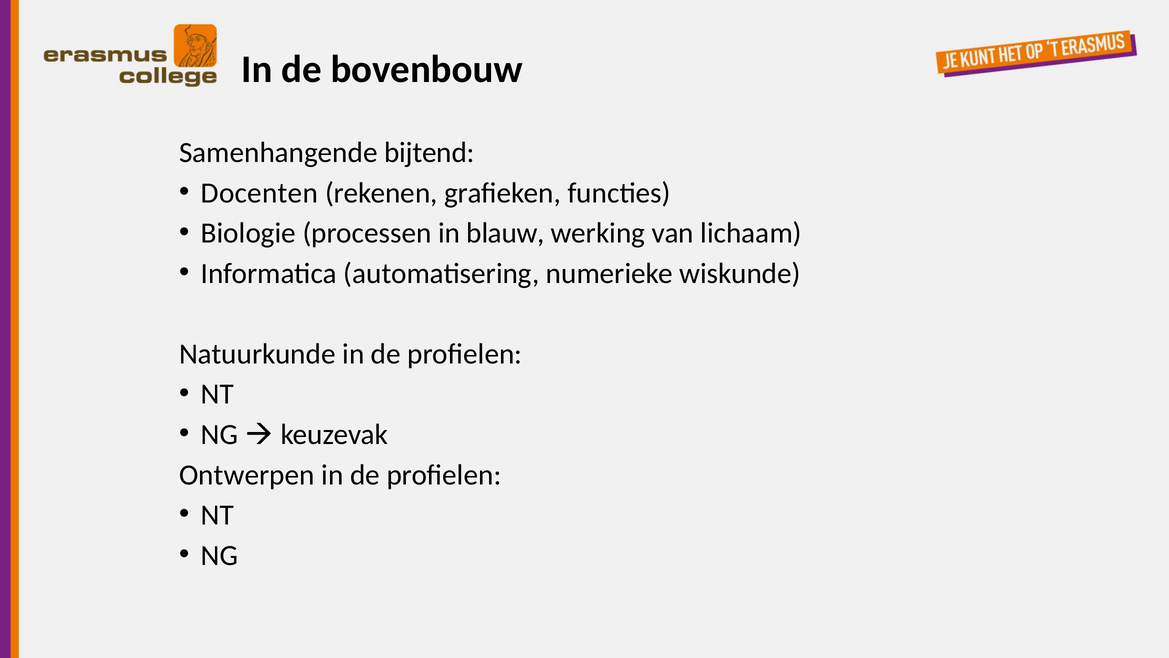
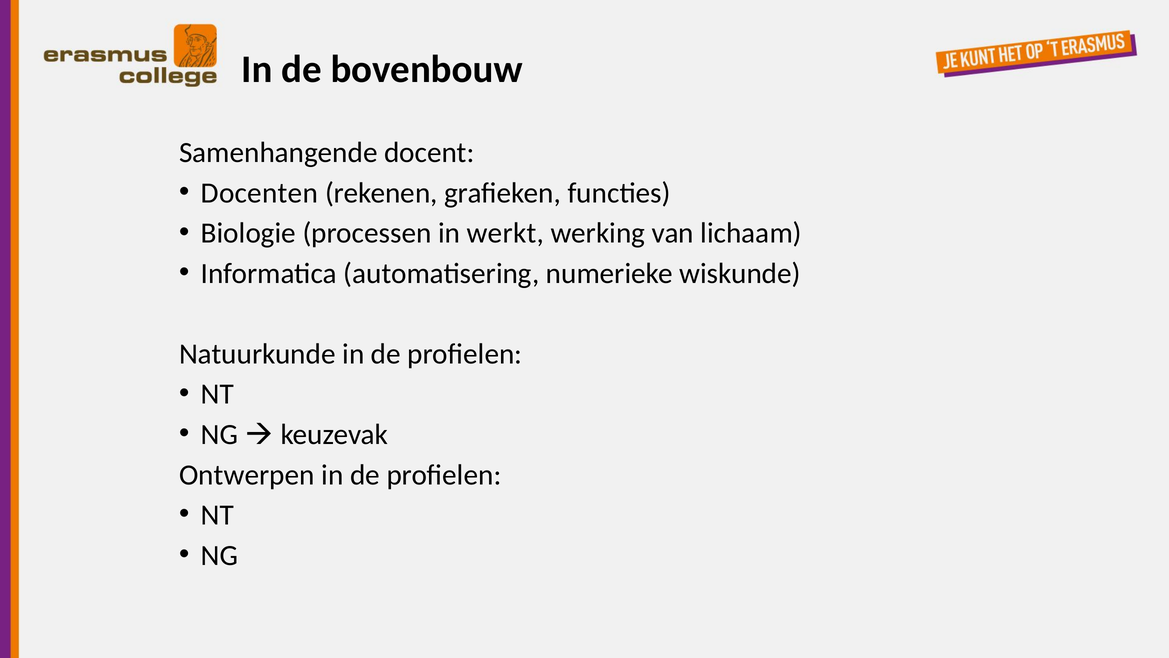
bijtend: bijtend -> docent
blauw: blauw -> werkt
